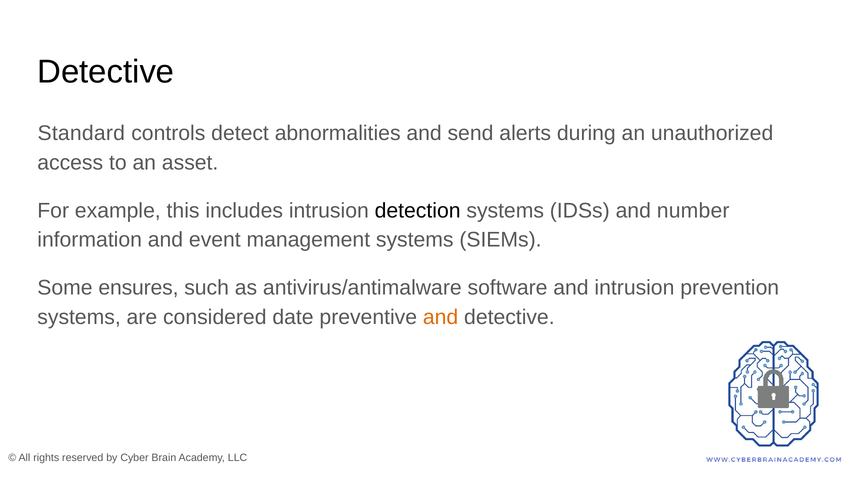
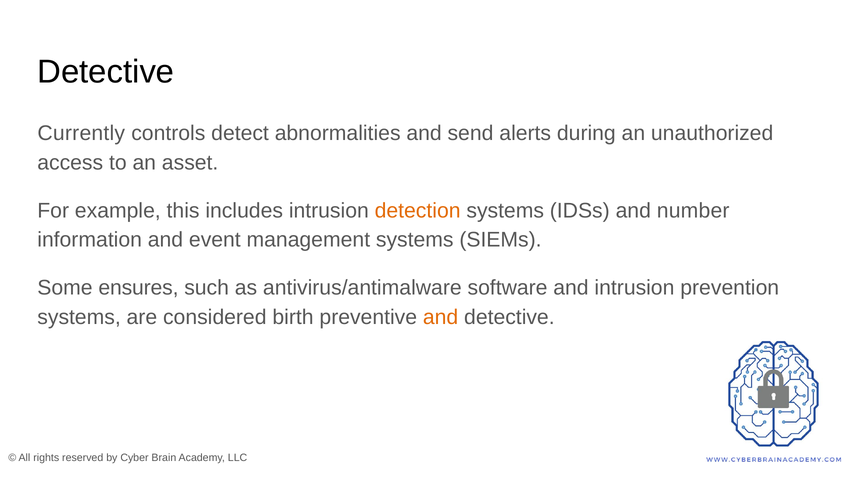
Standard: Standard -> Currently
detection colour: black -> orange
date: date -> birth
